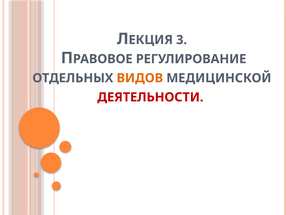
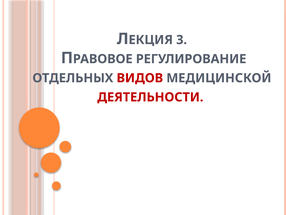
ВИДОВ colour: orange -> red
